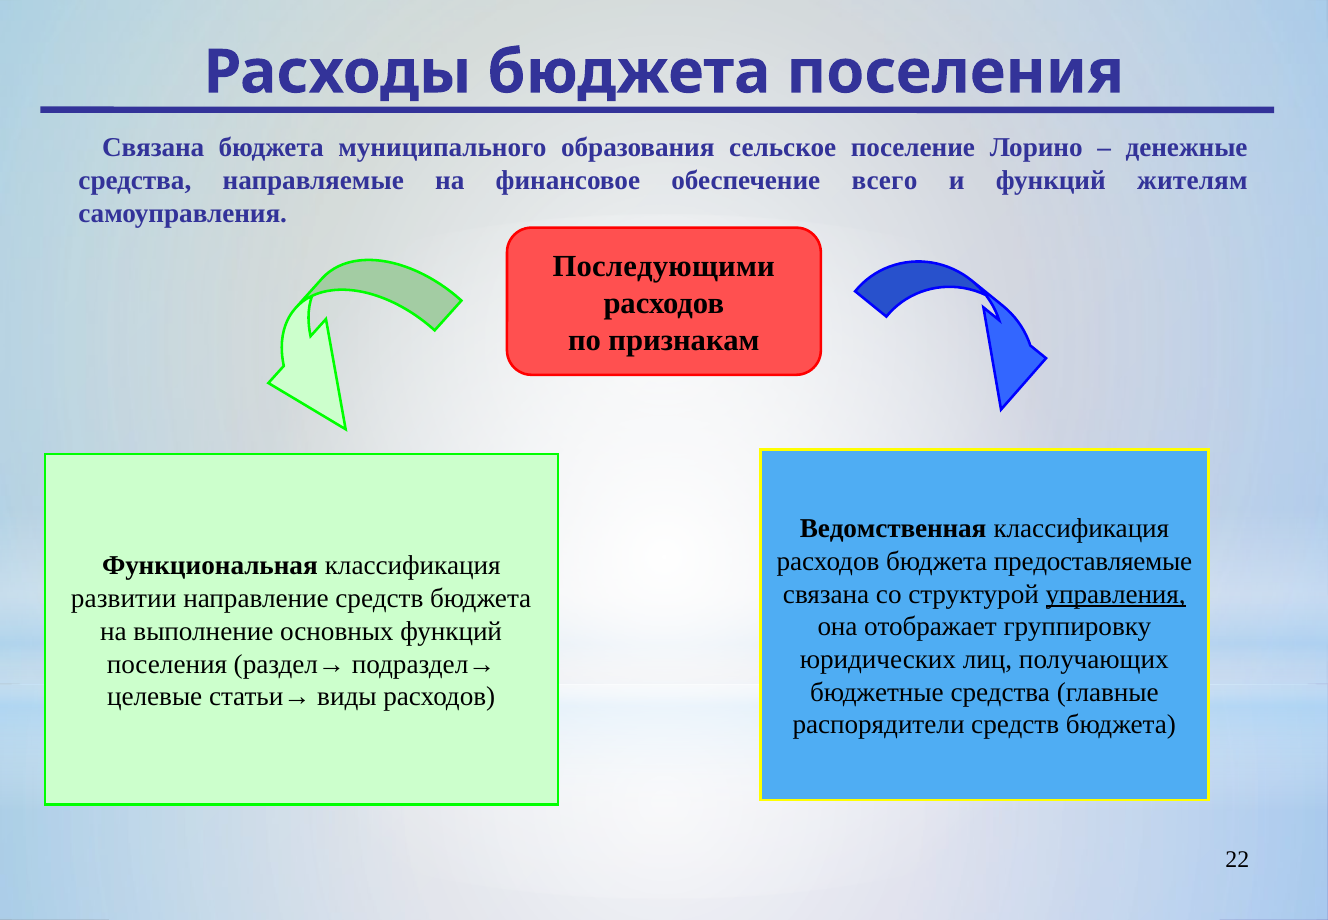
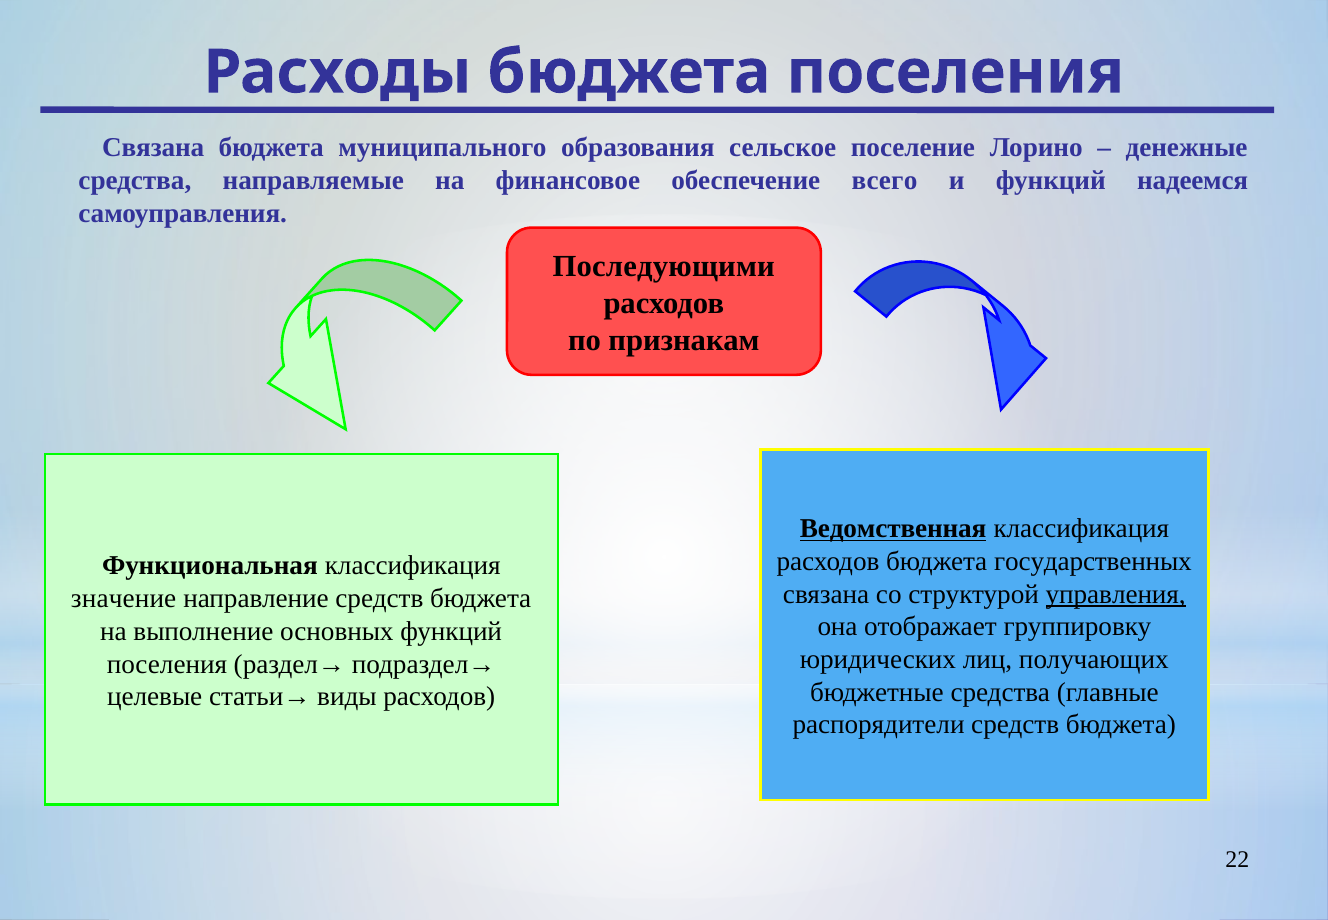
жителям: жителям -> надеемся
Ведомственная underline: none -> present
предоставляемые: предоставляемые -> государственных
развитии: развитии -> значение
